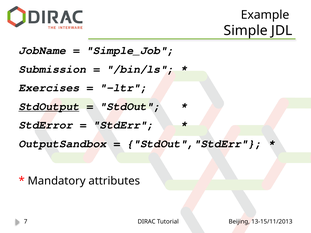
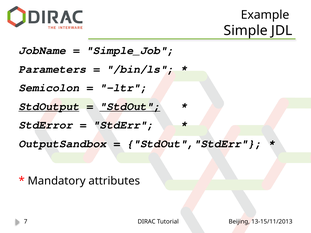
Submission: Submission -> Parameters
Exercises: Exercises -> Semicolon
StdOut underline: none -> present
